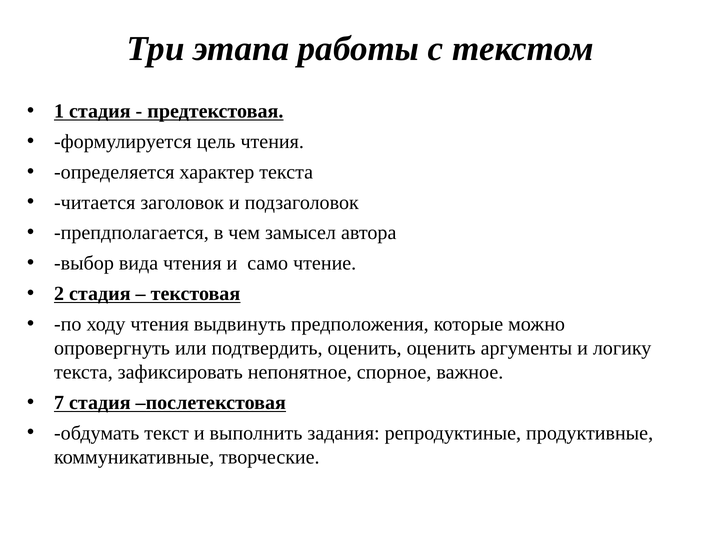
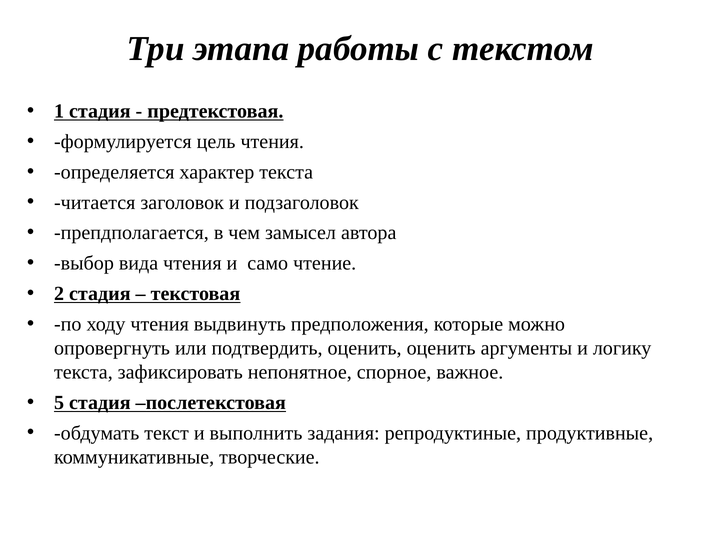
7: 7 -> 5
